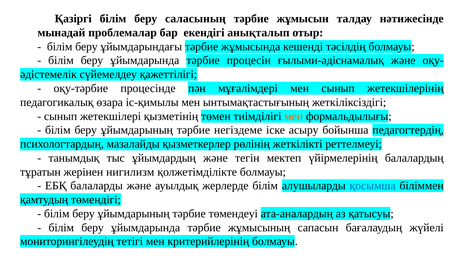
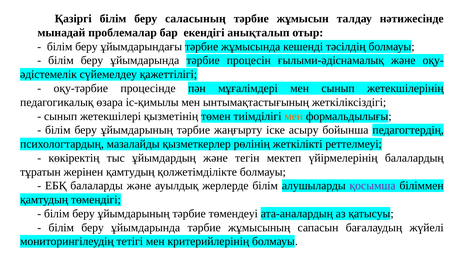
негіздеме: негіздеме -> жаңғырту
танымдық: танымдық -> көкіректің
жерінен нигилизм: нигилизм -> қамтудың
қосымша colour: blue -> purple
